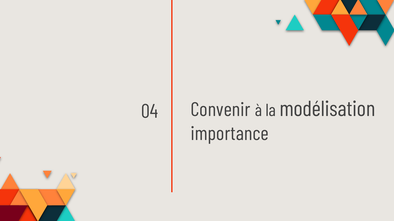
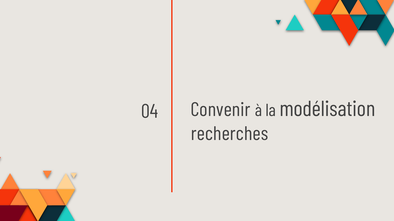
importance: importance -> recherches
